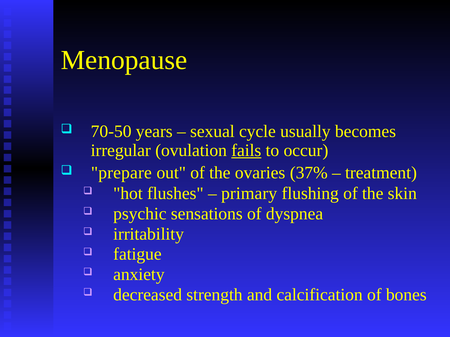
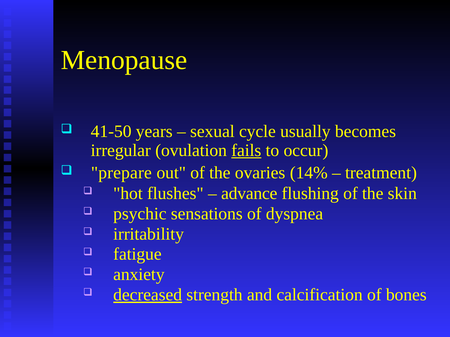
70-50: 70-50 -> 41-50
37%: 37% -> 14%
primary: primary -> advance
decreased underline: none -> present
